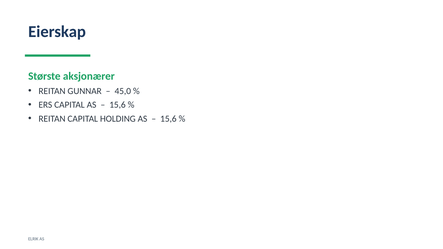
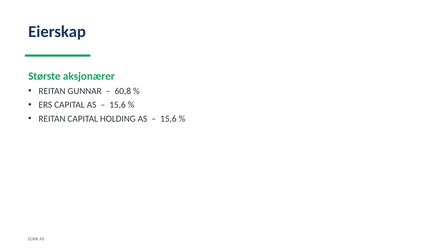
45,0: 45,0 -> 60,8
